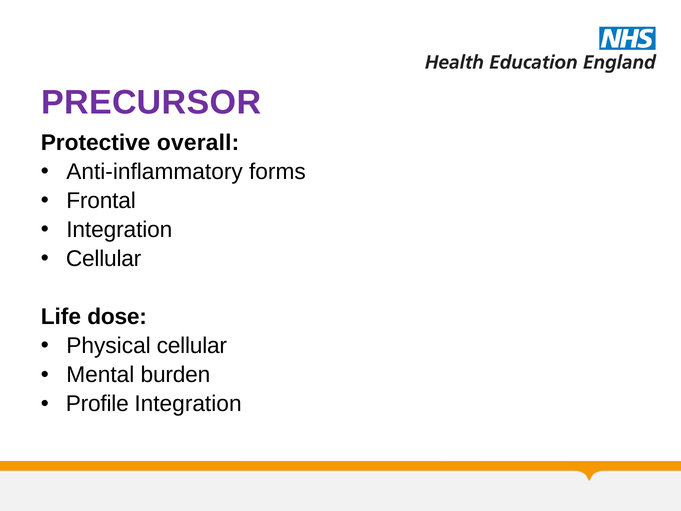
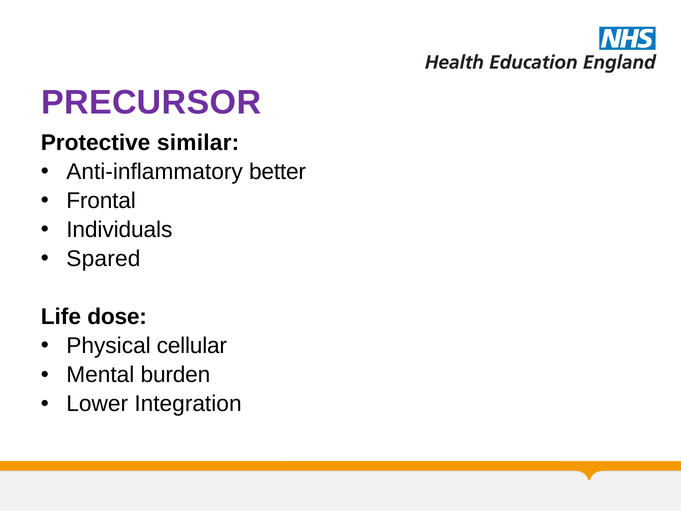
overall: overall -> similar
forms: forms -> better
Integration at (119, 230): Integration -> Individuals
Cellular at (104, 259): Cellular -> Spared
Profile: Profile -> Lower
